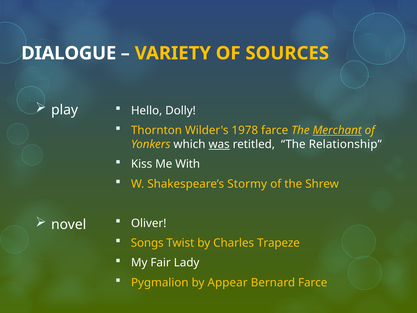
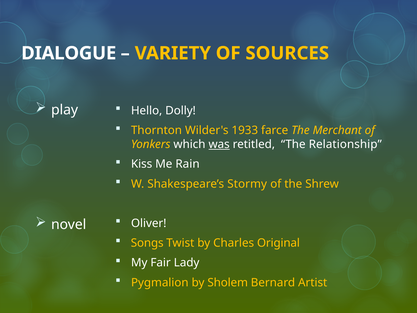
1978: 1978 -> 1933
Merchant underline: present -> none
With: With -> Rain
Trapeze: Trapeze -> Original
Appear: Appear -> Sholem
Bernard Farce: Farce -> Artist
